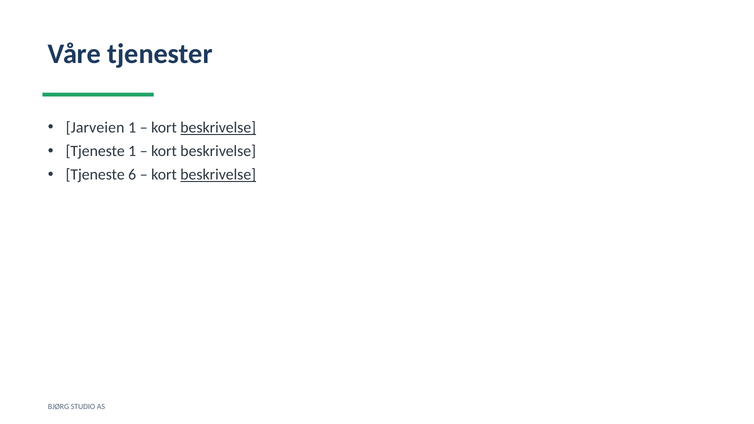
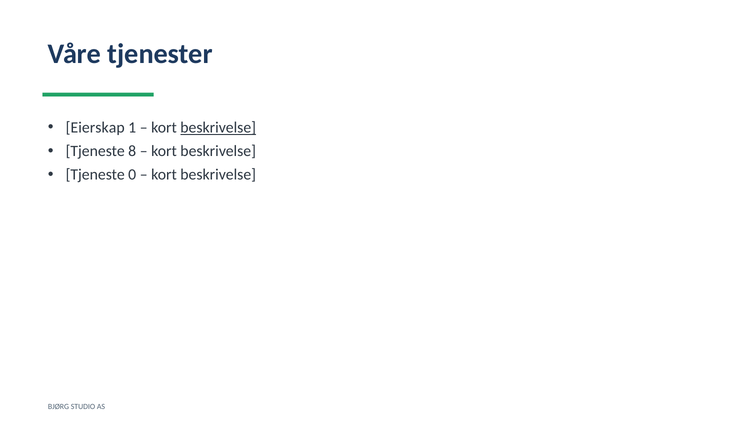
Jarveien: Jarveien -> Eierskap
Tjeneste 1: 1 -> 8
6: 6 -> 0
beskrivelse at (218, 175) underline: present -> none
